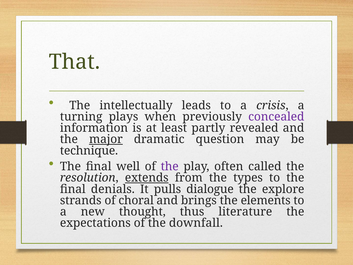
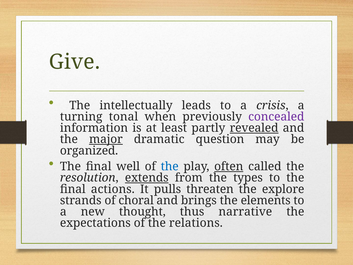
That: That -> Give
plays: plays -> tonal
revealed underline: none -> present
technique: technique -> organized
the at (170, 166) colour: purple -> blue
often underline: none -> present
denials: denials -> actions
dialogue: dialogue -> threaten
literature: literature -> narrative
downfall: downfall -> relations
